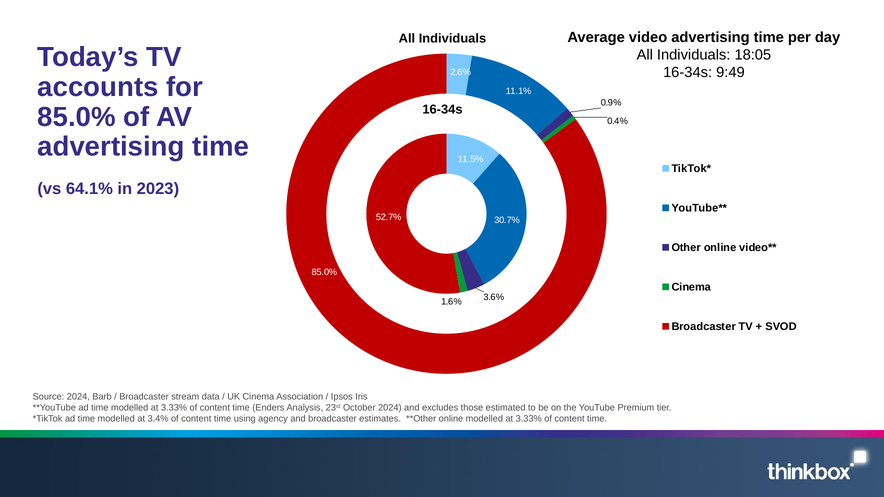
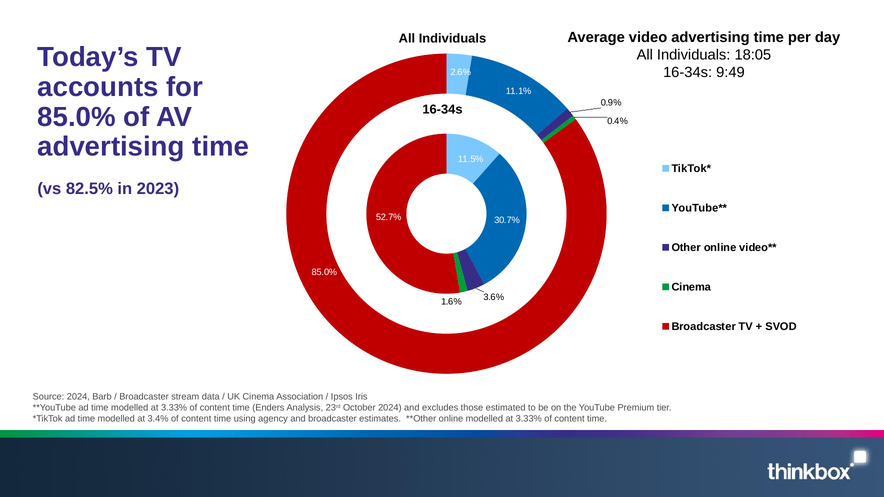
64.1%: 64.1% -> 82.5%
